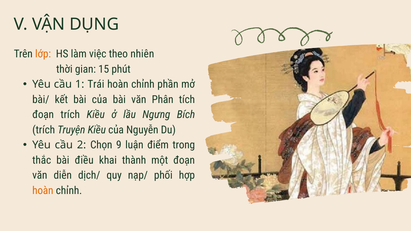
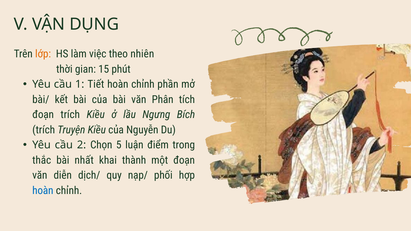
Trái: Trái -> Tiết
9: 9 -> 5
điều: điều -> nhất
hoàn at (43, 191) colour: orange -> blue
